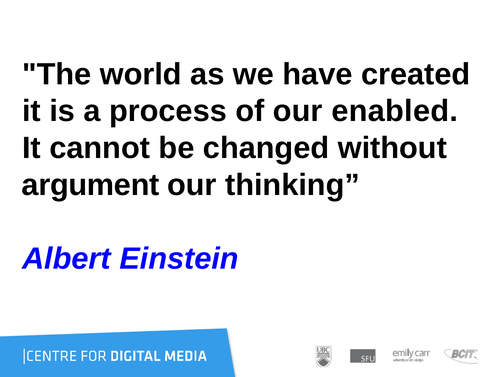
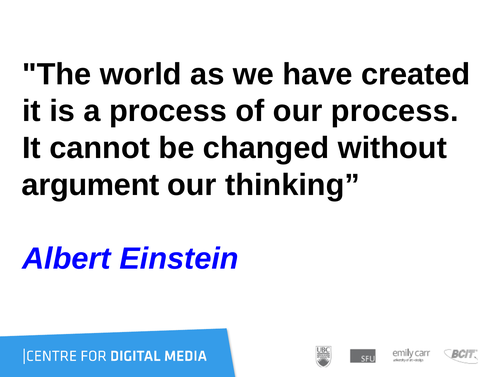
our enabled: enabled -> process
